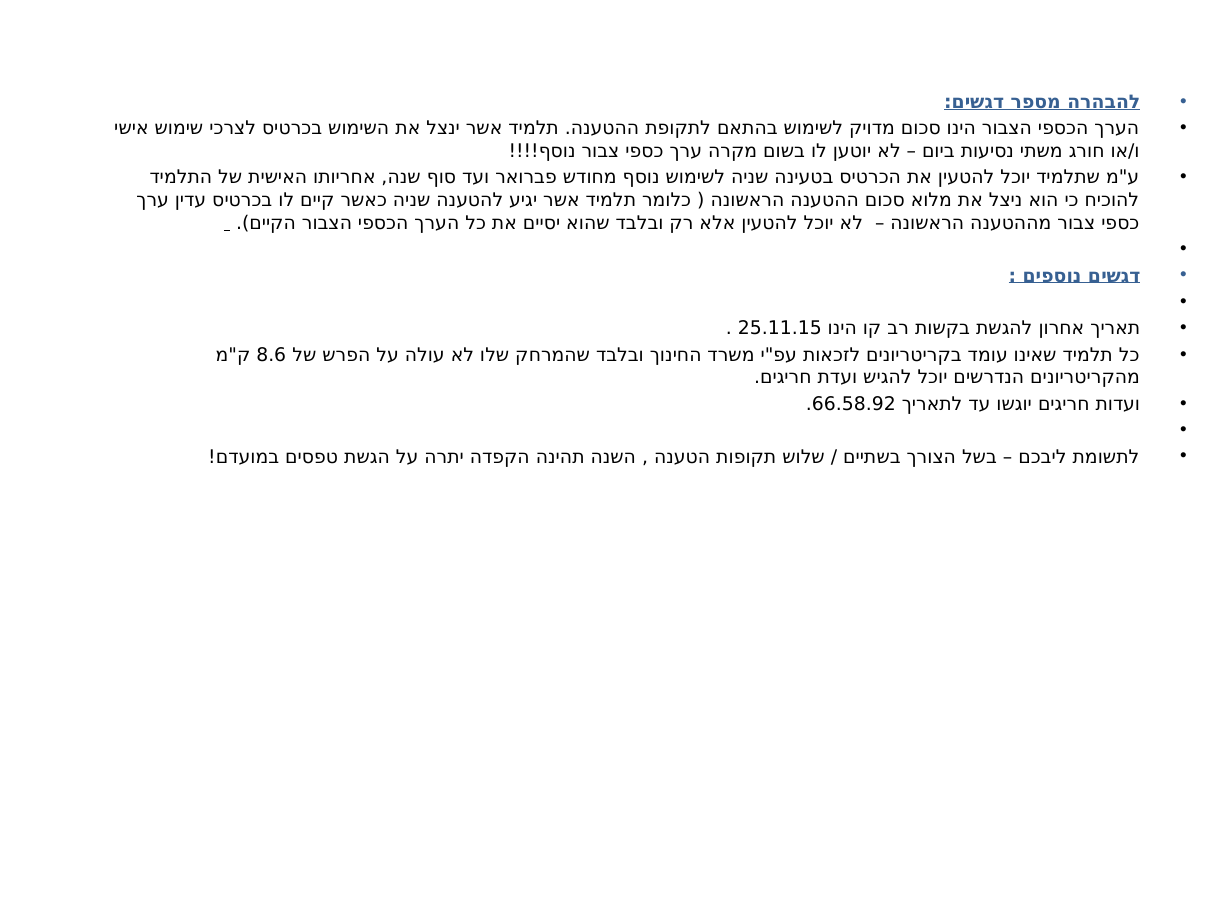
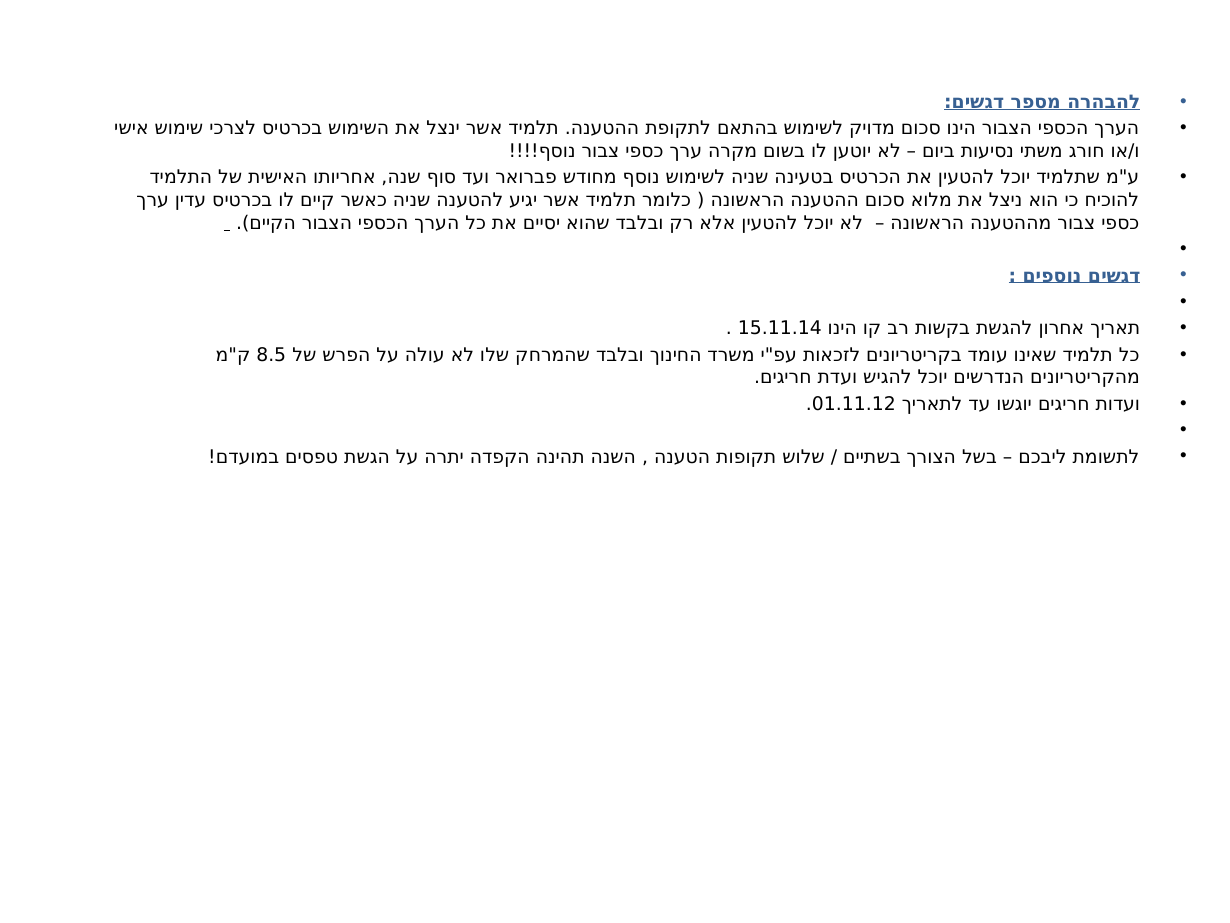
25.11.15: 25.11.15 -> 15.11.14
8.6: 8.6 -> 8.5
66.58.92: 66.58.92 -> 01.11.12
